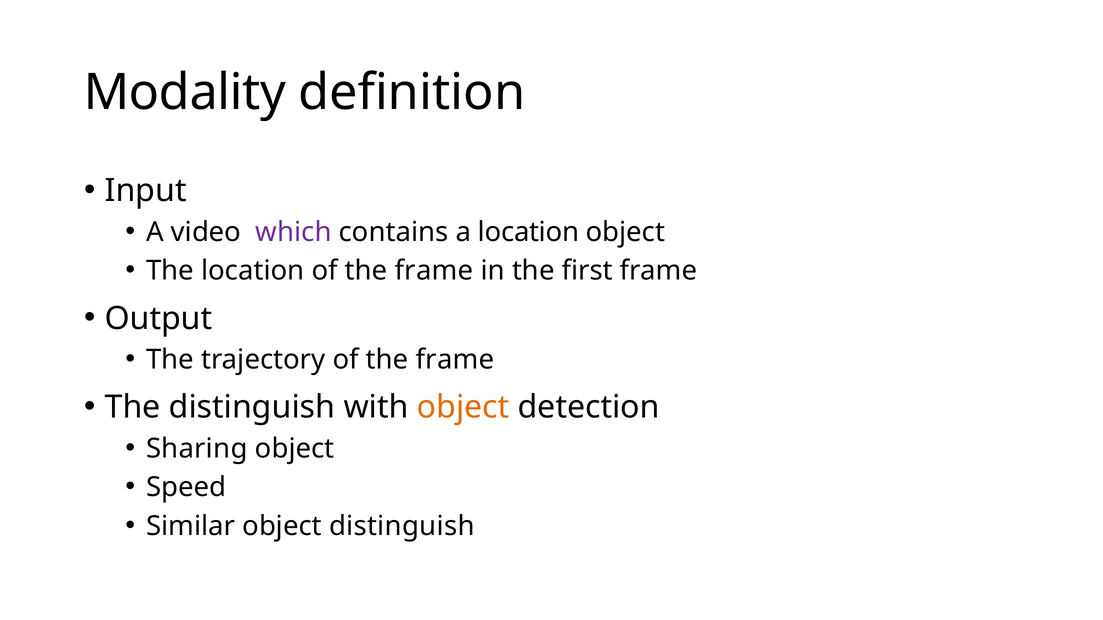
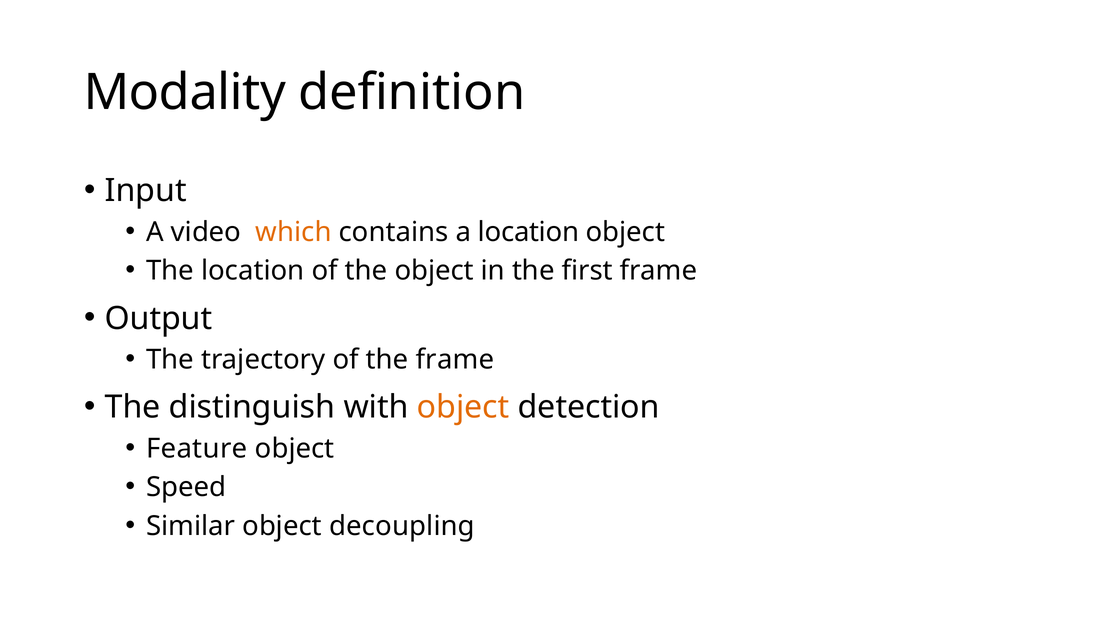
which colour: purple -> orange
location of the frame: frame -> object
Sharing: Sharing -> Feature
object distinguish: distinguish -> decoupling
